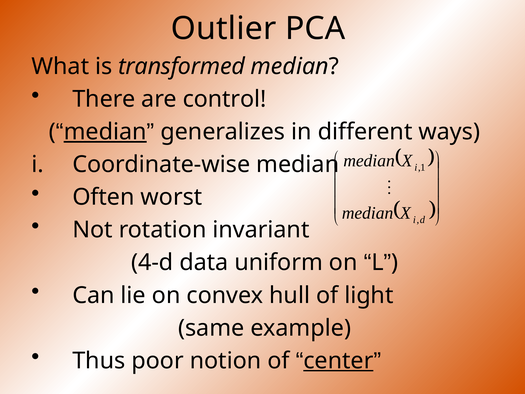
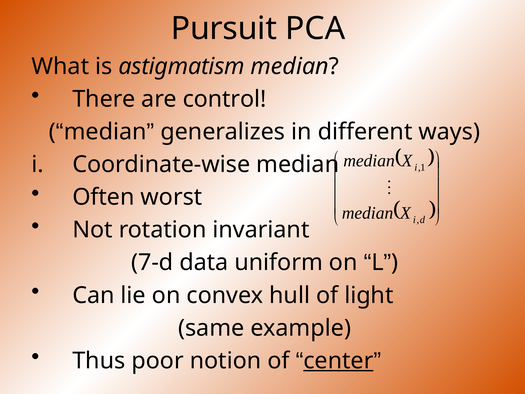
Outlier: Outlier -> Pursuit
transformed: transformed -> astigmatism
median at (105, 132) underline: present -> none
4-d: 4-d -> 7-d
